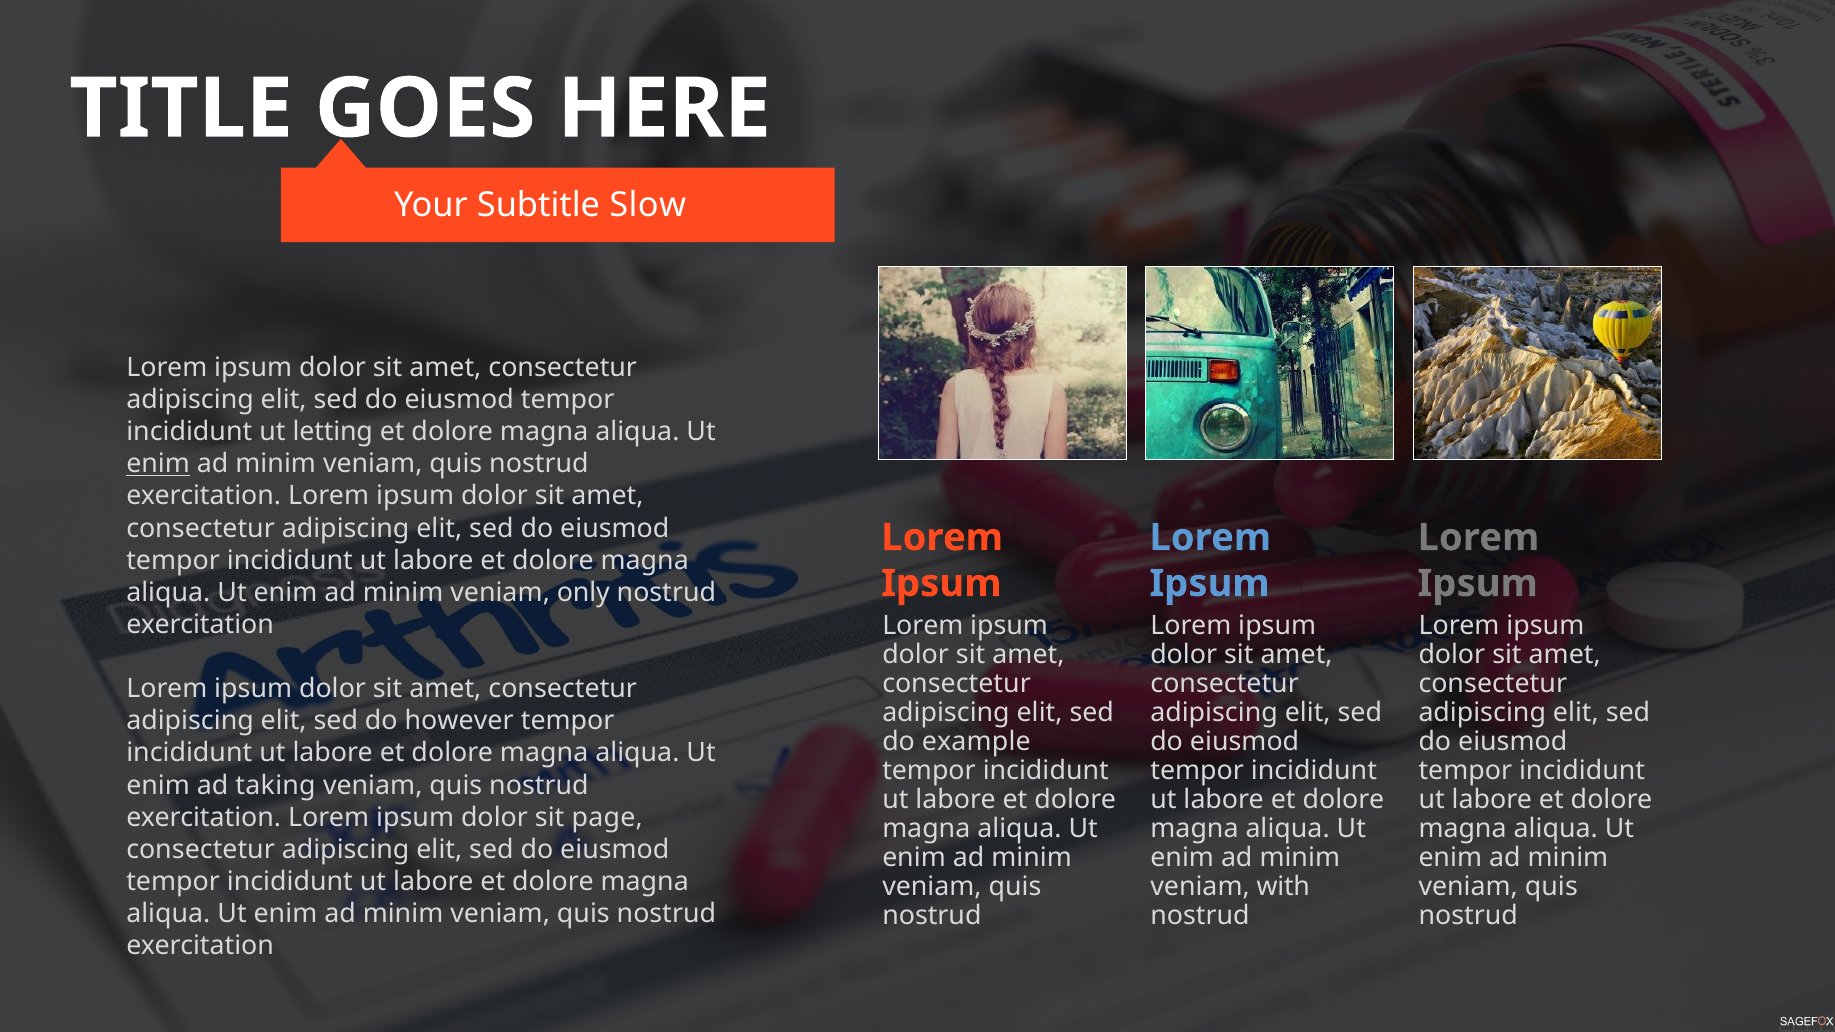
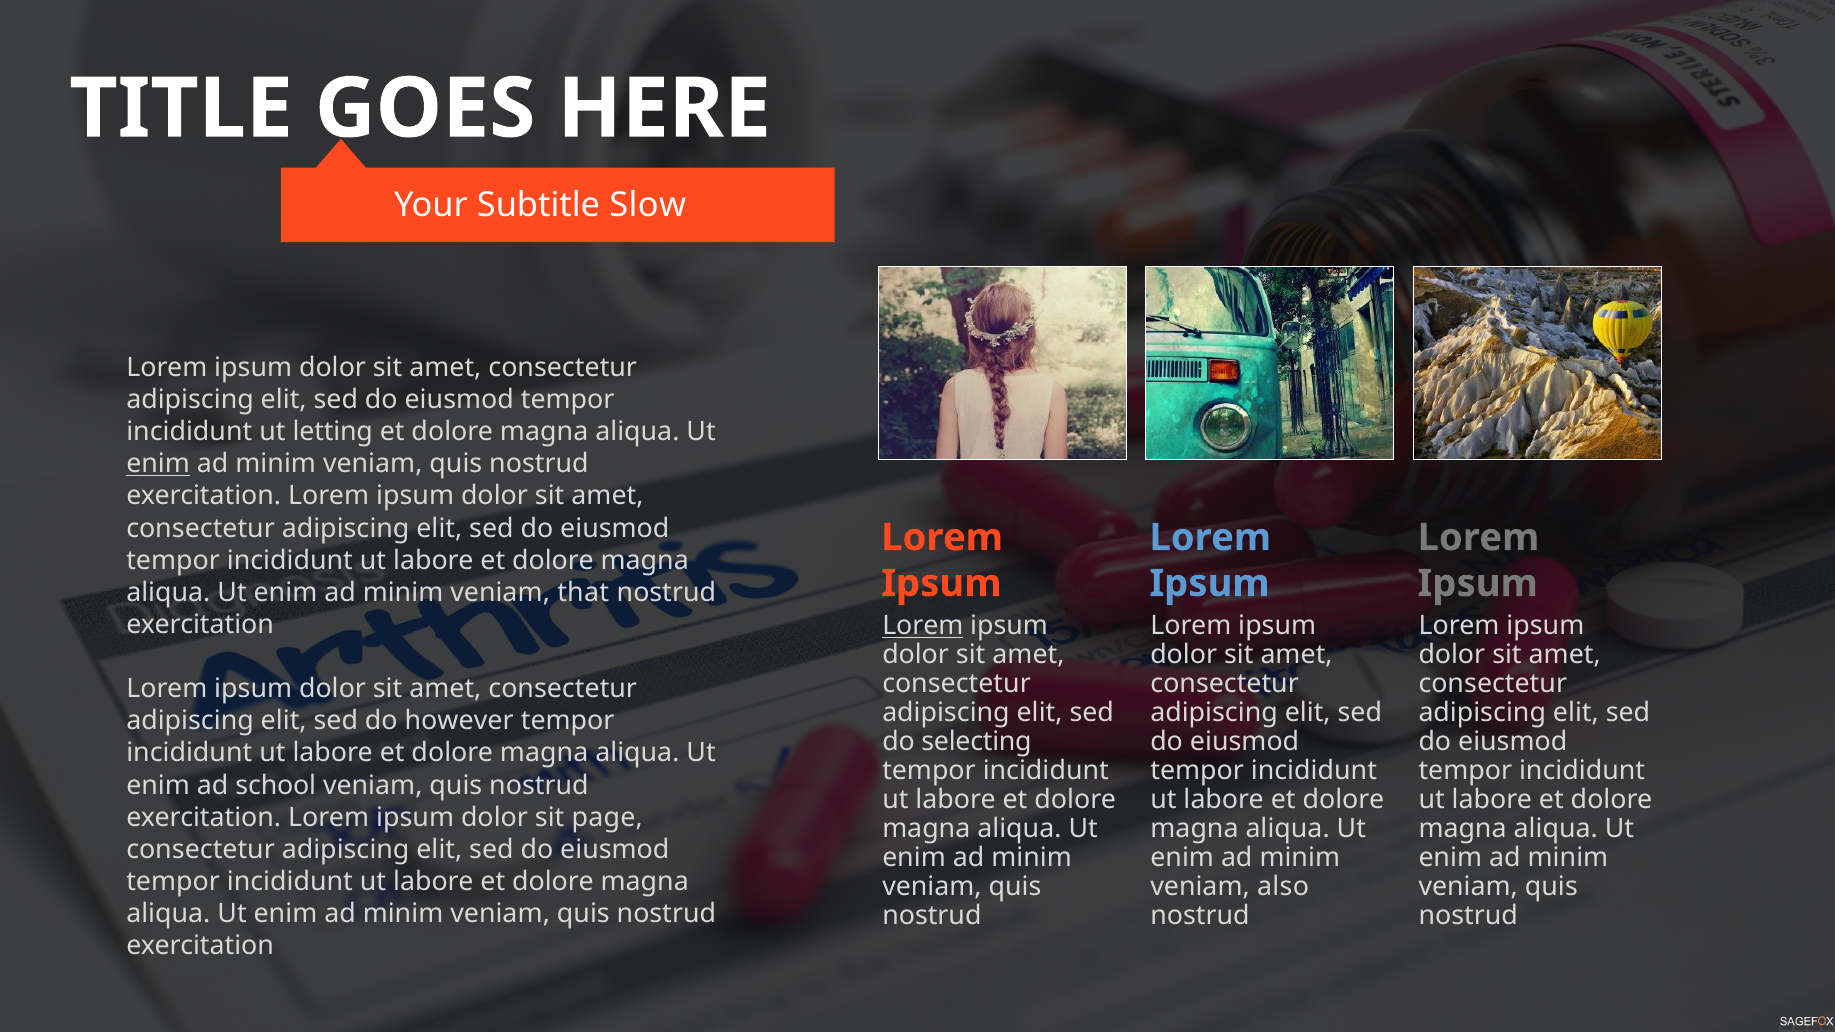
only: only -> that
Lorem at (923, 626) underline: none -> present
example: example -> selecting
taking: taking -> school
with: with -> also
